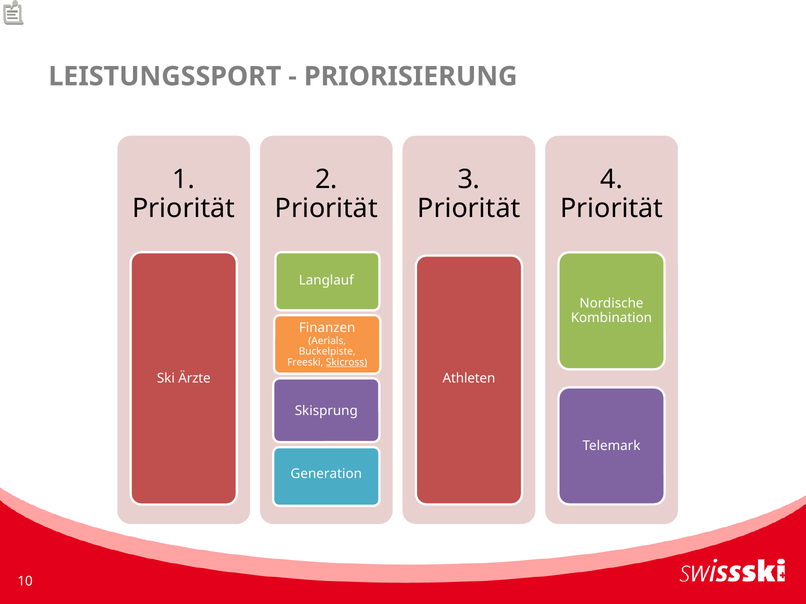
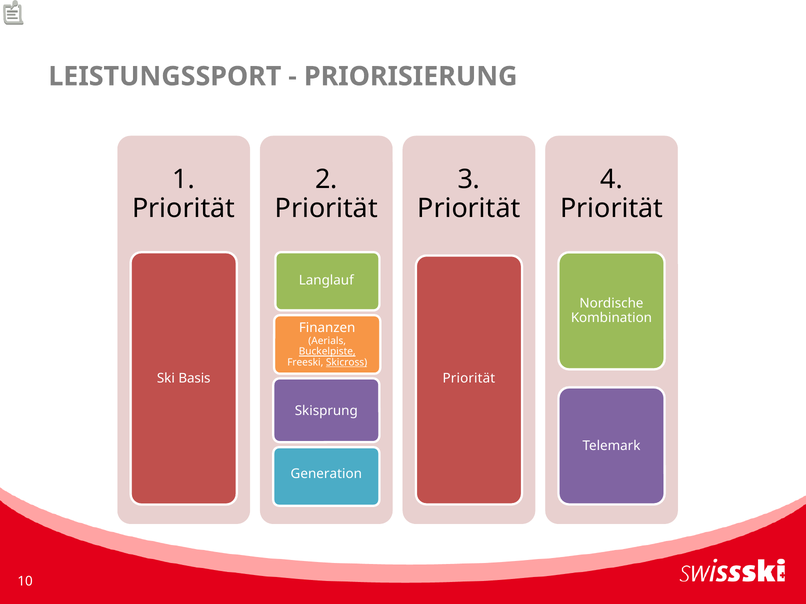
Buckelpiste underline: none -> present
Ärzte: Ärzte -> Basis
Athleten at (469, 379): Athleten -> Priorität
